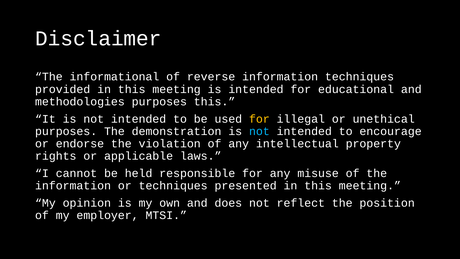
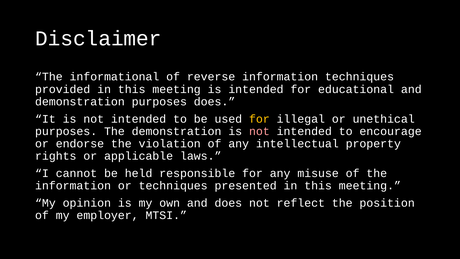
methodologies at (80, 102): methodologies -> demonstration
purposes this: this -> does
not at (259, 131) colour: light blue -> pink
